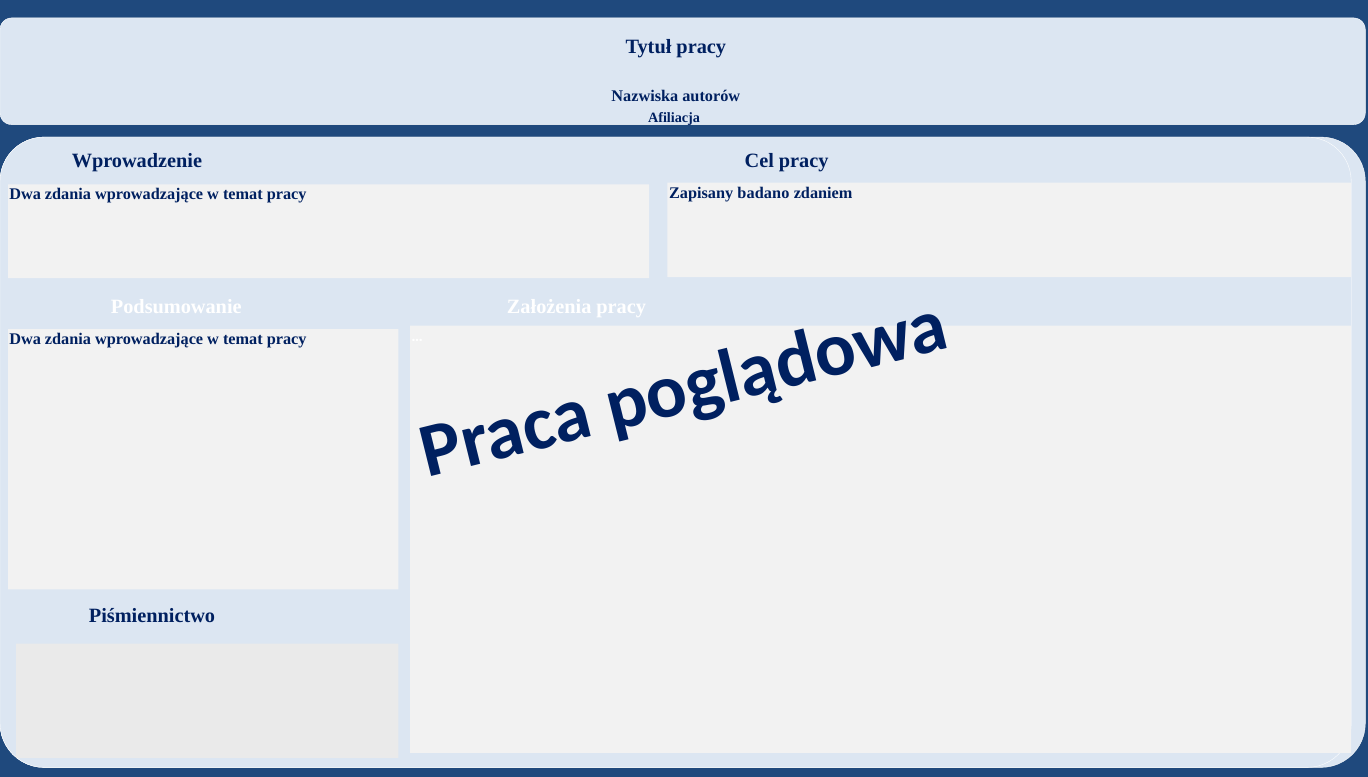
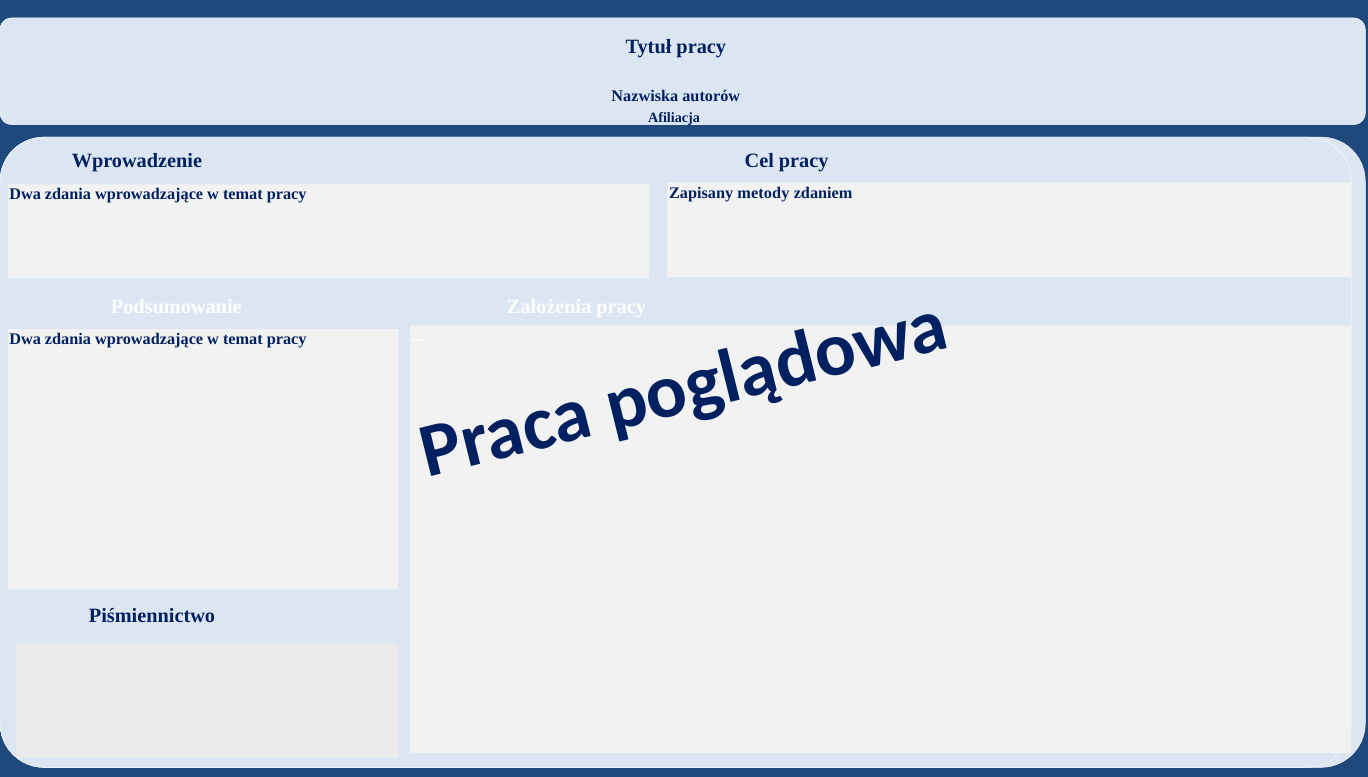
badano: badano -> metody
